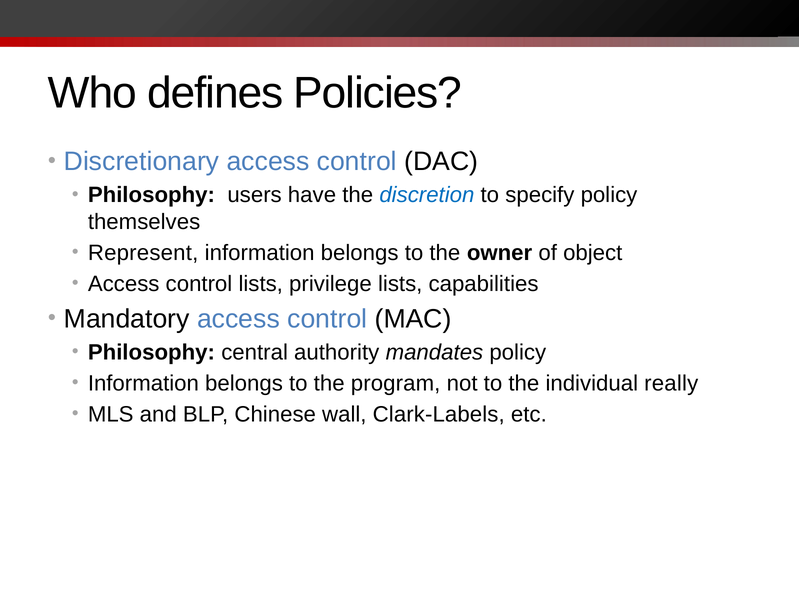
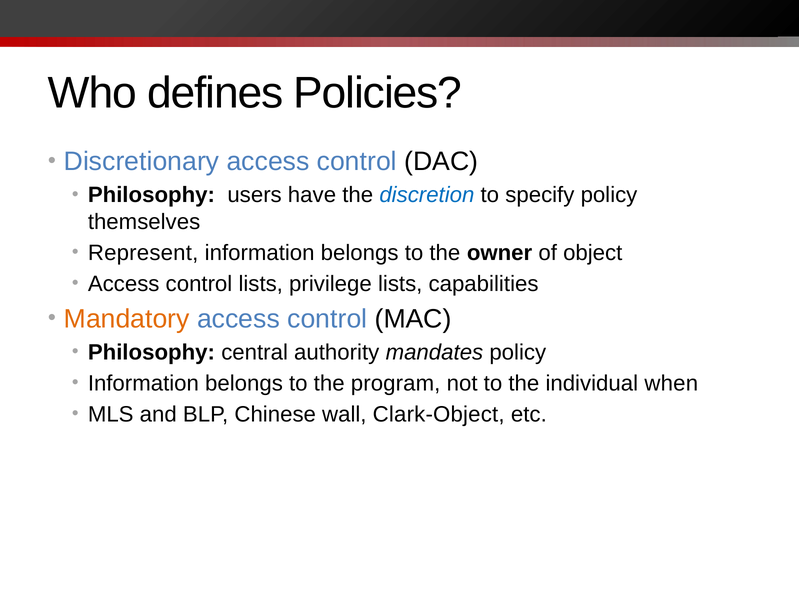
Mandatory colour: black -> orange
really: really -> when
Clark-Labels: Clark-Labels -> Clark-Object
